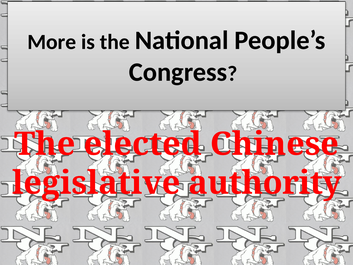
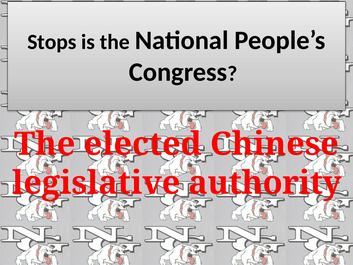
More: More -> Stops
